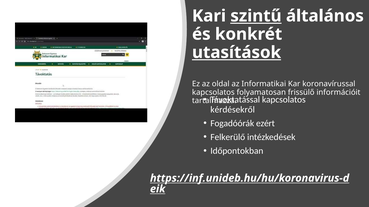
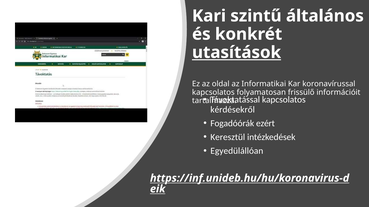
szintű underline: present -> none
Felkerülő: Felkerülő -> Keresztül
Időpontokban: Időpontokban -> Egyedülállóan
